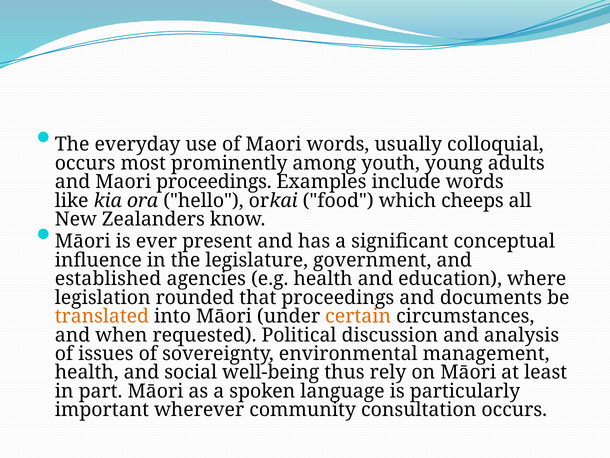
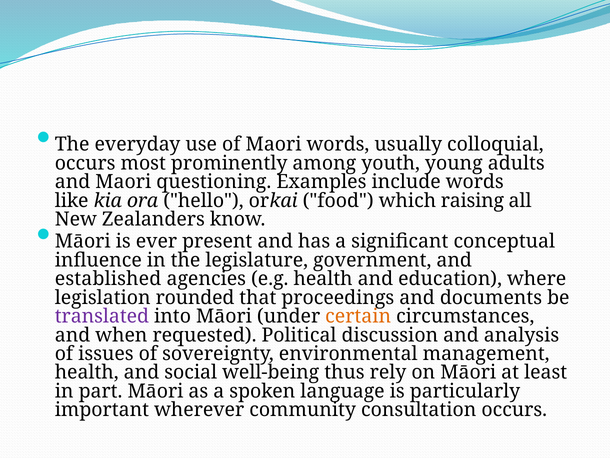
Maori proceedings: proceedings -> questioning
cheeps: cheeps -> raising
translated colour: orange -> purple
